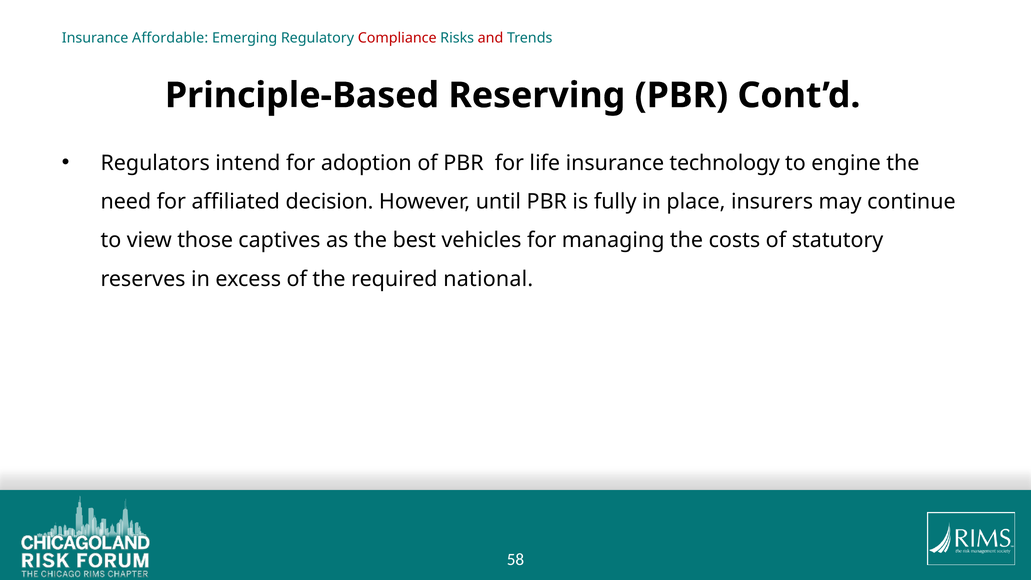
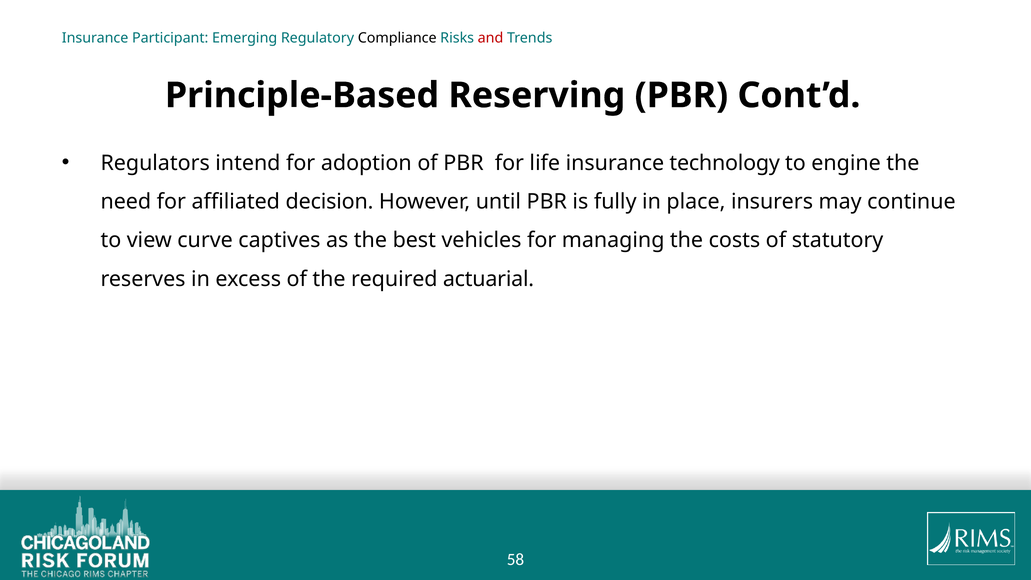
Affordable: Affordable -> Participant
Compliance colour: red -> black
those: those -> curve
national: national -> actuarial
